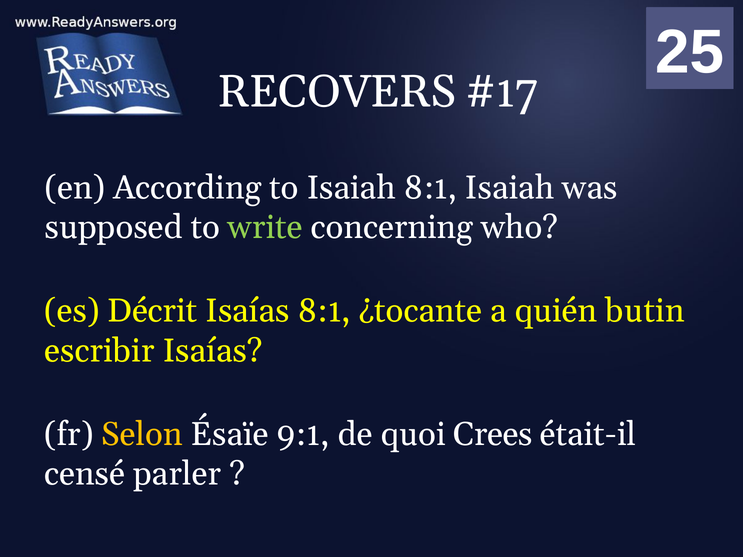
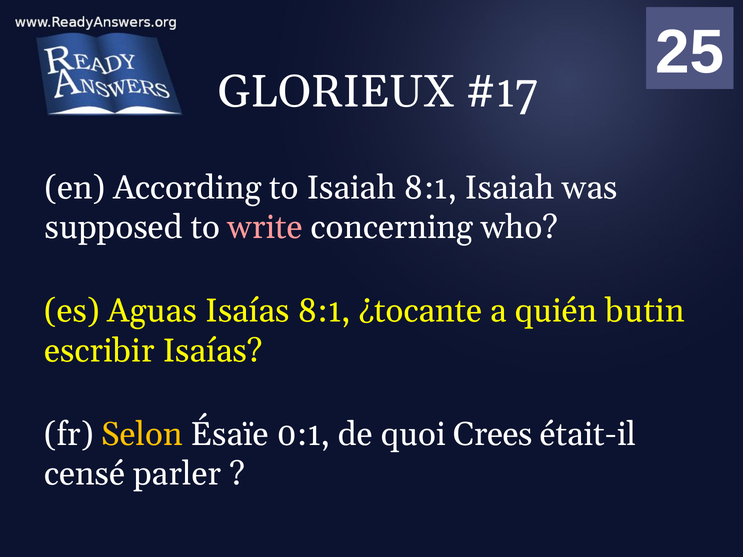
RECOVERS: RECOVERS -> GLORIEUX
write colour: light green -> pink
Décrit: Décrit -> Aguas
9:1: 9:1 -> 0:1
